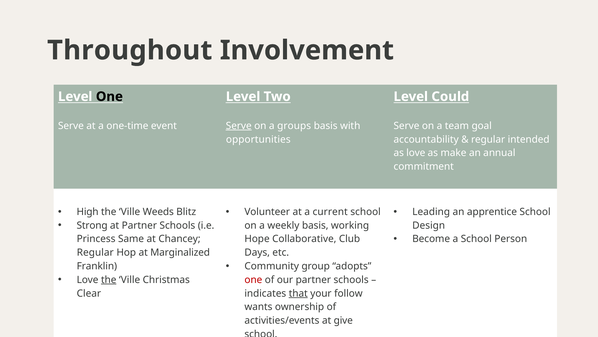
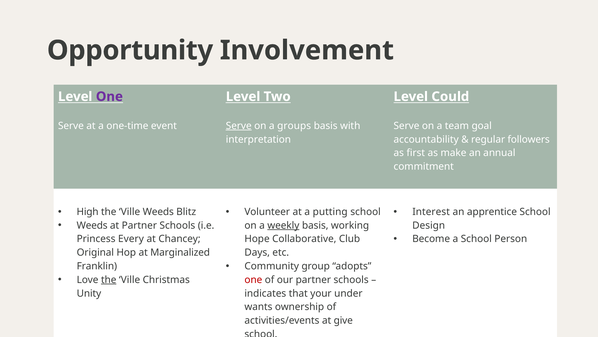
Throughout: Throughout -> Opportunity
One at (109, 96) colour: black -> purple
opportunities: opportunities -> interpretation
intended: intended -> followers
as love: love -> first
current: current -> putting
Leading: Leading -> Interest
Strong at (92, 225): Strong -> Weeds
weekly underline: none -> present
Same: Same -> Every
Regular at (95, 252): Regular -> Original
Clear: Clear -> Unity
that underline: present -> none
follow: follow -> under
